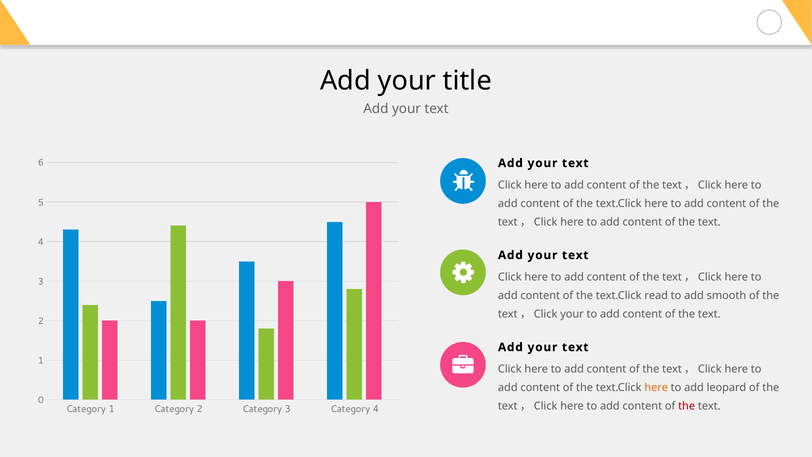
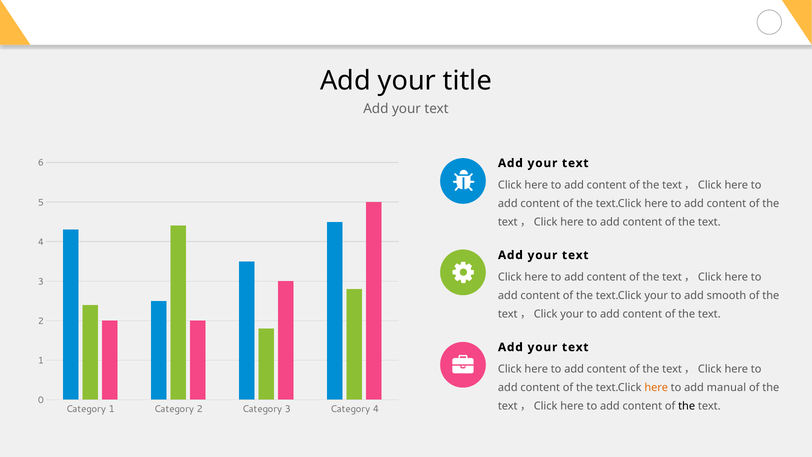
text.Click read: read -> your
leopard: leopard -> manual
the at (687, 406) colour: red -> black
